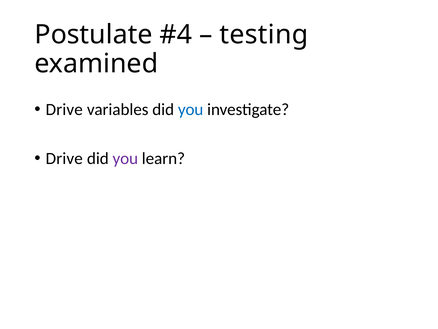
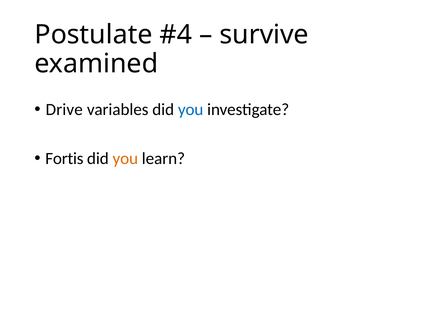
testing: testing -> survive
Drive at (64, 158): Drive -> Fortis
you at (125, 158) colour: purple -> orange
